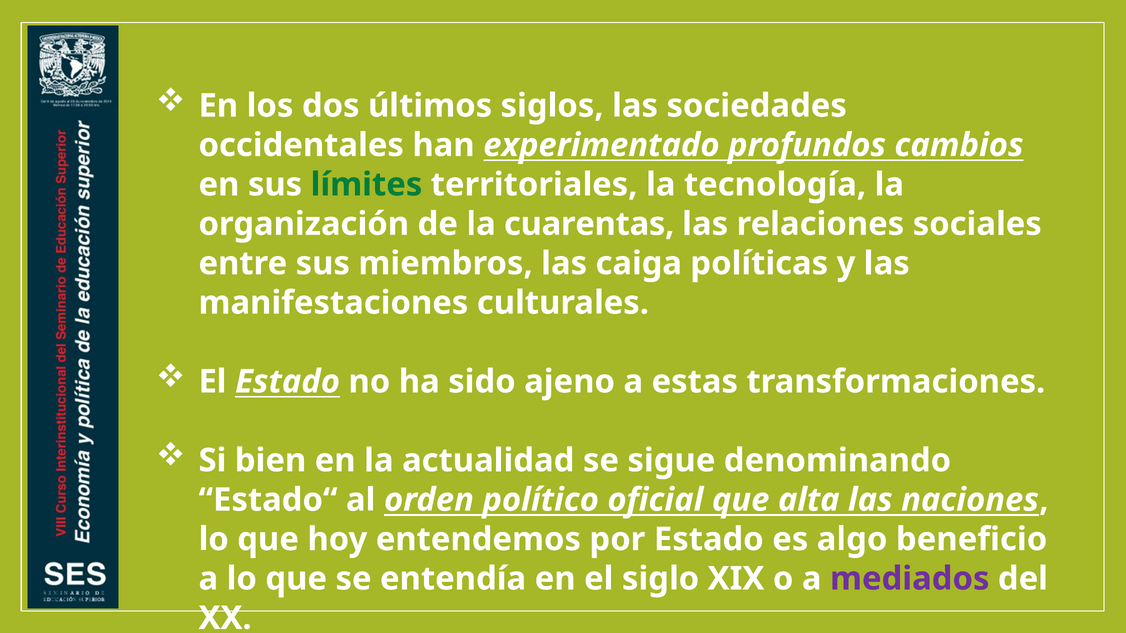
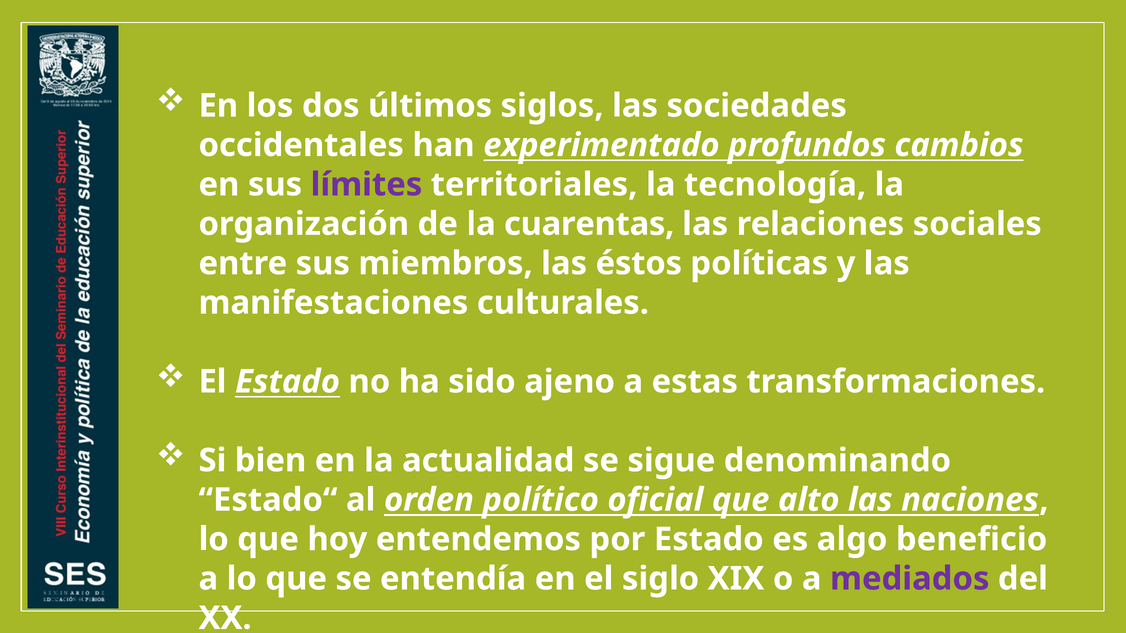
límites colour: green -> purple
caiga: caiga -> éstos
alta: alta -> alto
